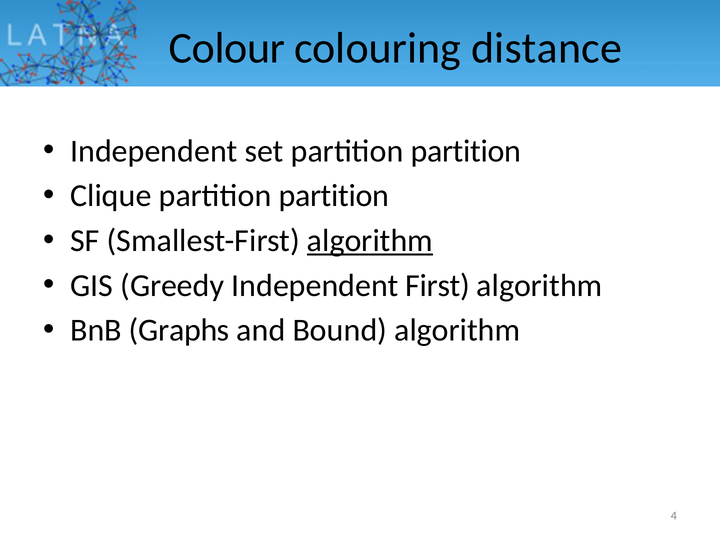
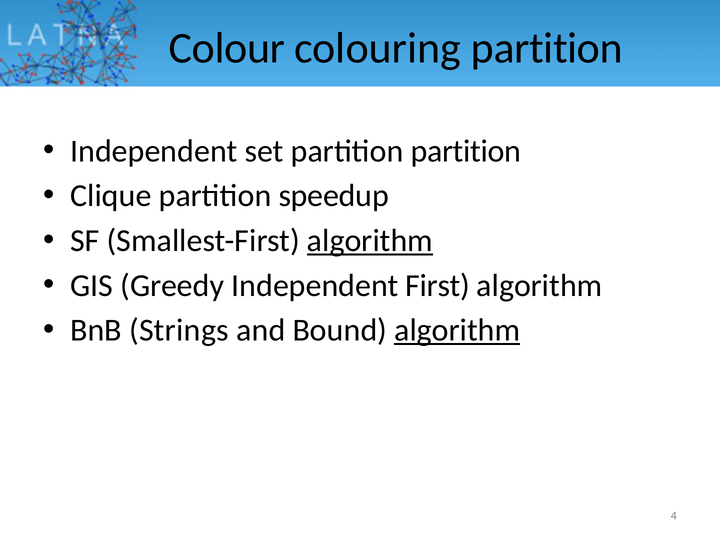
colouring distance: distance -> partition
Clique partition partition: partition -> speedup
Graphs: Graphs -> Strings
algorithm at (457, 330) underline: none -> present
